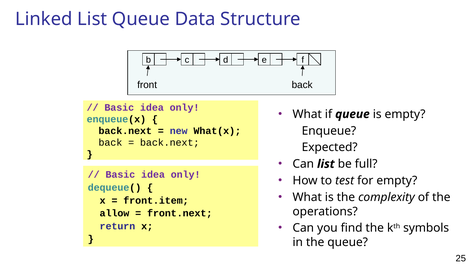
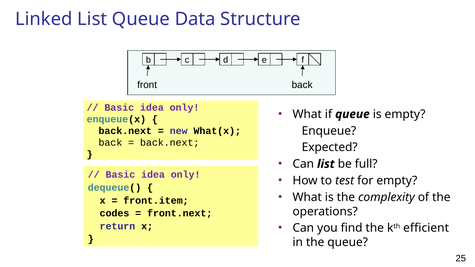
allow: allow -> codes
symbols: symbols -> efficient
